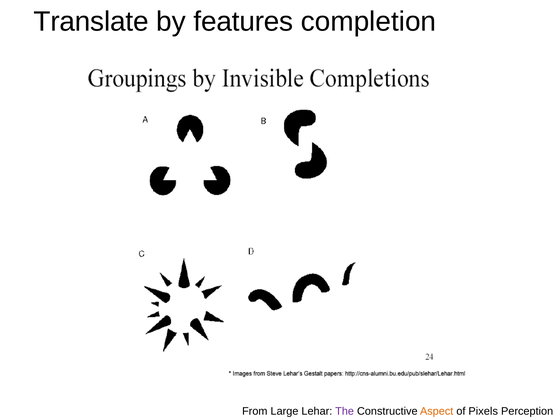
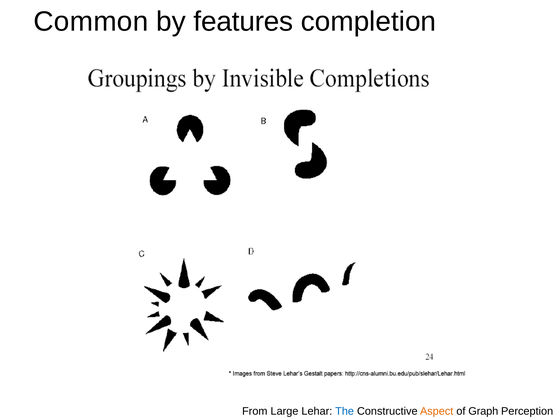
Translate: Translate -> Common
The colour: purple -> blue
Pixels: Pixels -> Graph
